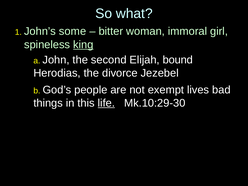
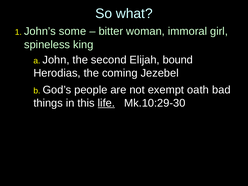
king underline: present -> none
divorce: divorce -> coming
lives: lives -> oath
